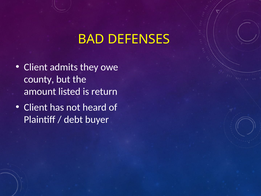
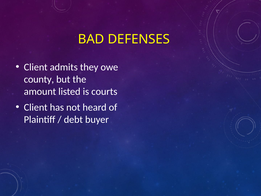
return: return -> courts
